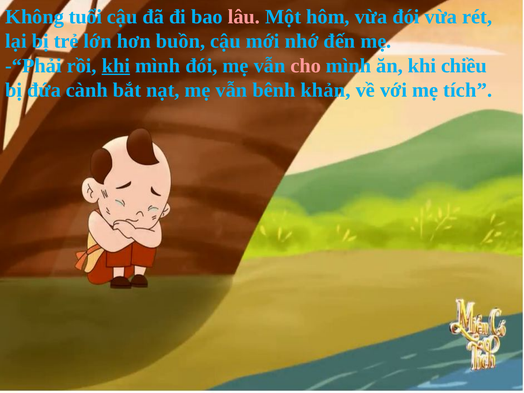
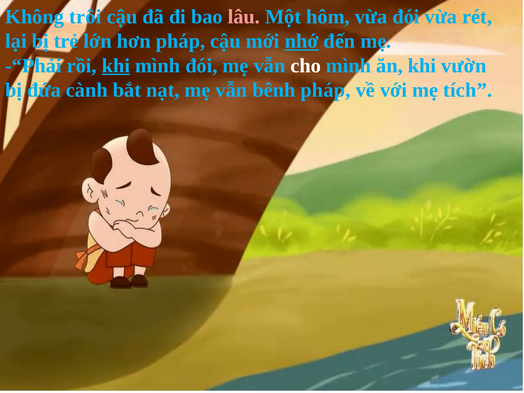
tuổi: tuổi -> trôi
hơn buồn: buồn -> pháp
nhớ underline: none -> present
cho colour: pink -> white
chiều: chiều -> vườn
bênh khản: khản -> pháp
